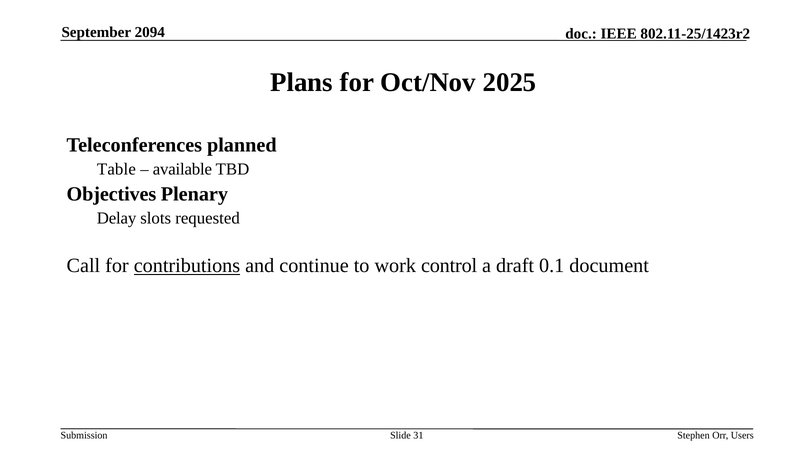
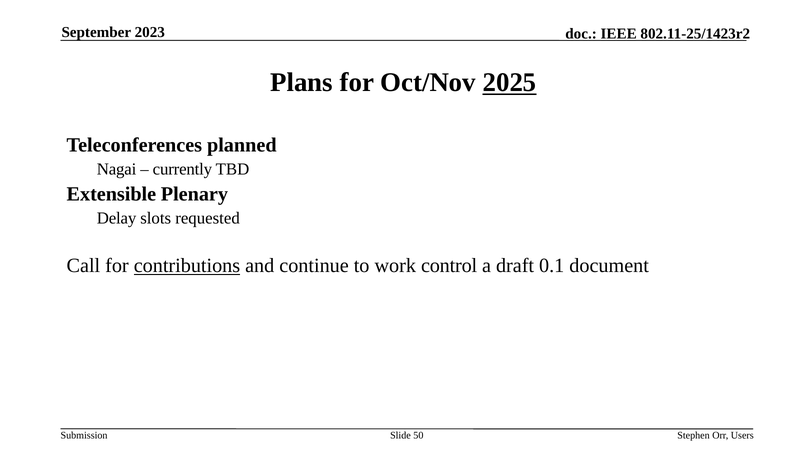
2094: 2094 -> 2023
2025 underline: none -> present
Table: Table -> Nagai
available: available -> currently
Objectives: Objectives -> Extensible
31: 31 -> 50
